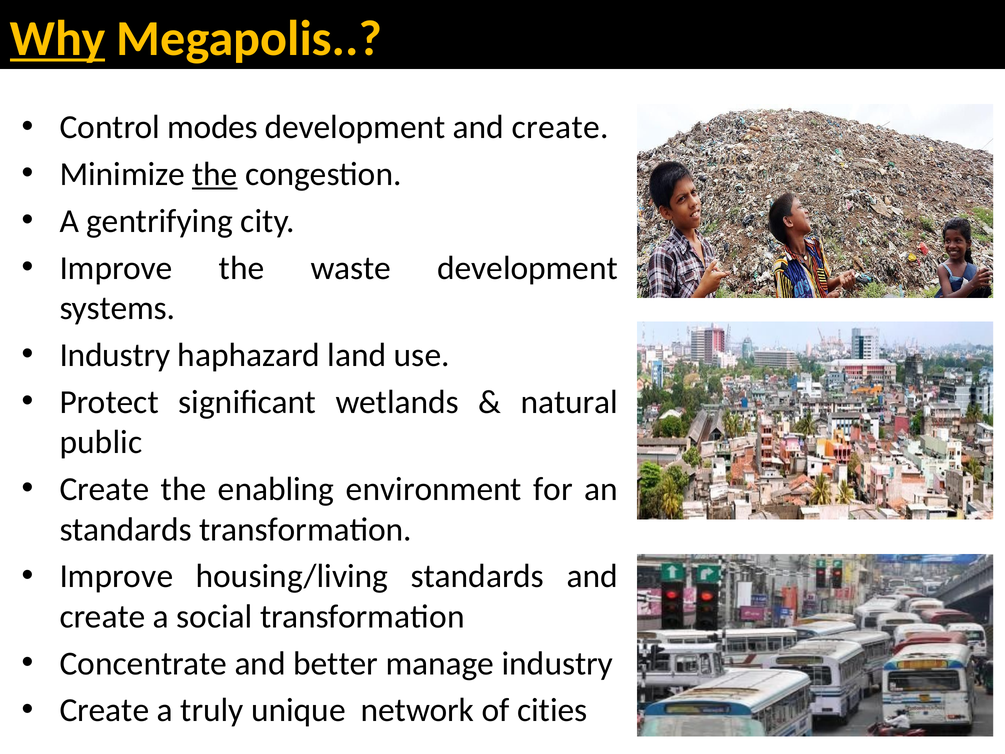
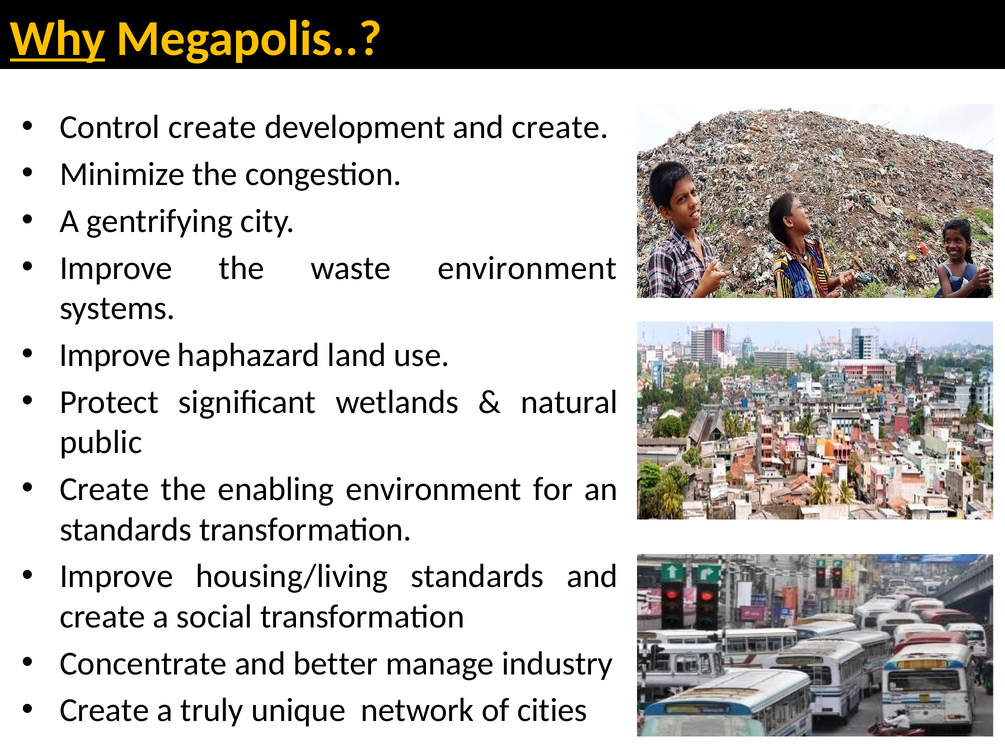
Control modes: modes -> create
the at (215, 174) underline: present -> none
waste development: development -> environment
Industry at (115, 355): Industry -> Improve
